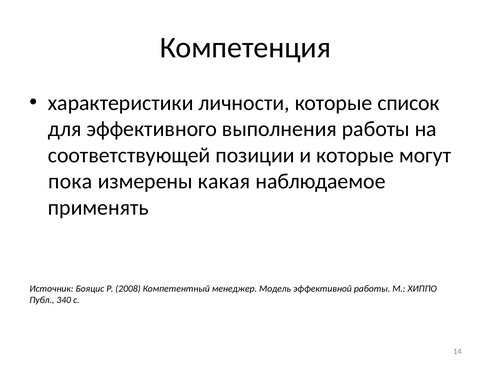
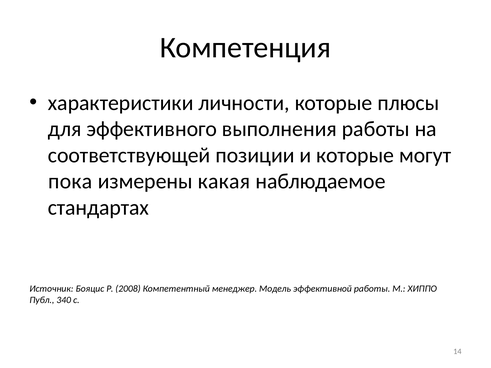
список: список -> плюсы
применять: применять -> стандартах
